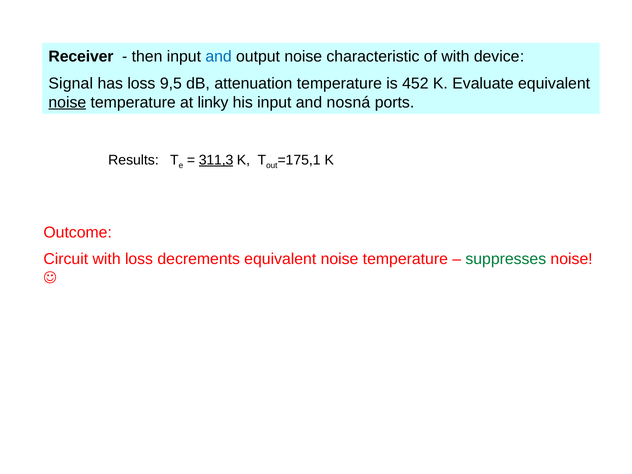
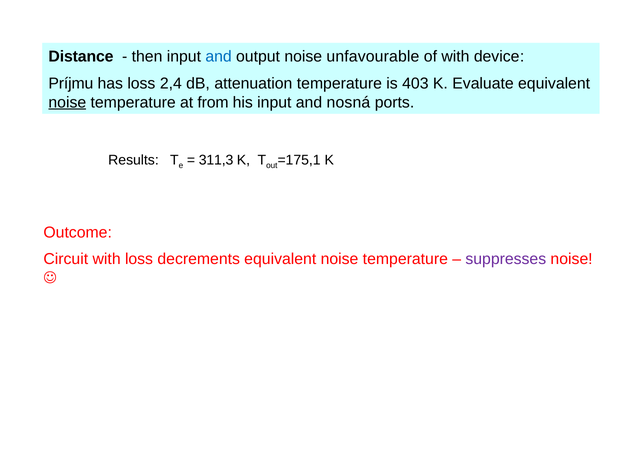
Receiver: Receiver -> Distance
characteristic: characteristic -> unfavourable
Signal: Signal -> Príjmu
9,5: 9,5 -> 2,4
452: 452 -> 403
linky: linky -> from
311,3 underline: present -> none
suppresses colour: green -> purple
